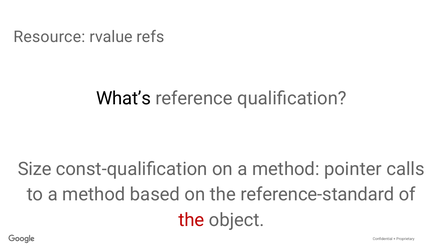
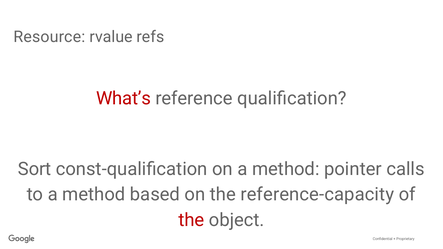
What’s colour: black -> red
Size: Size -> Sort
reference-standard: reference-standard -> reference-capacity
